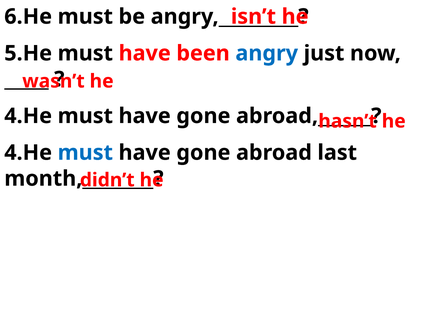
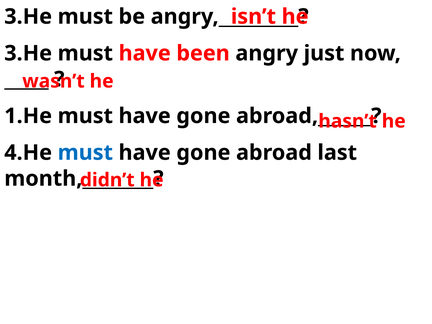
6.He at (28, 17): 6.He -> 3.He
5.He at (28, 53): 5.He -> 3.He
angry colour: blue -> black
4.He at (28, 116): 4.He -> 1.He
